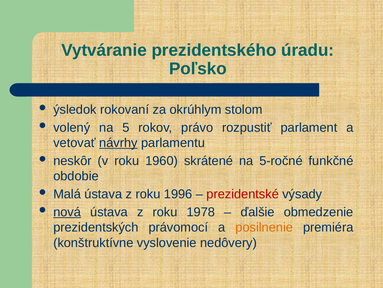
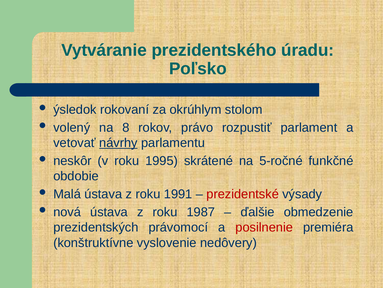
5: 5 -> 8
1960: 1960 -> 1995
1996: 1996 -> 1991
nová underline: present -> none
1978: 1978 -> 1987
posilnenie colour: orange -> red
